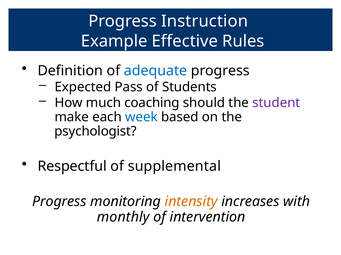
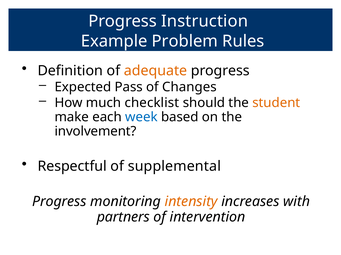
Effective: Effective -> Problem
adequate colour: blue -> orange
Students: Students -> Changes
coaching: coaching -> checklist
student colour: purple -> orange
psychologist: psychologist -> involvement
monthly: monthly -> partners
